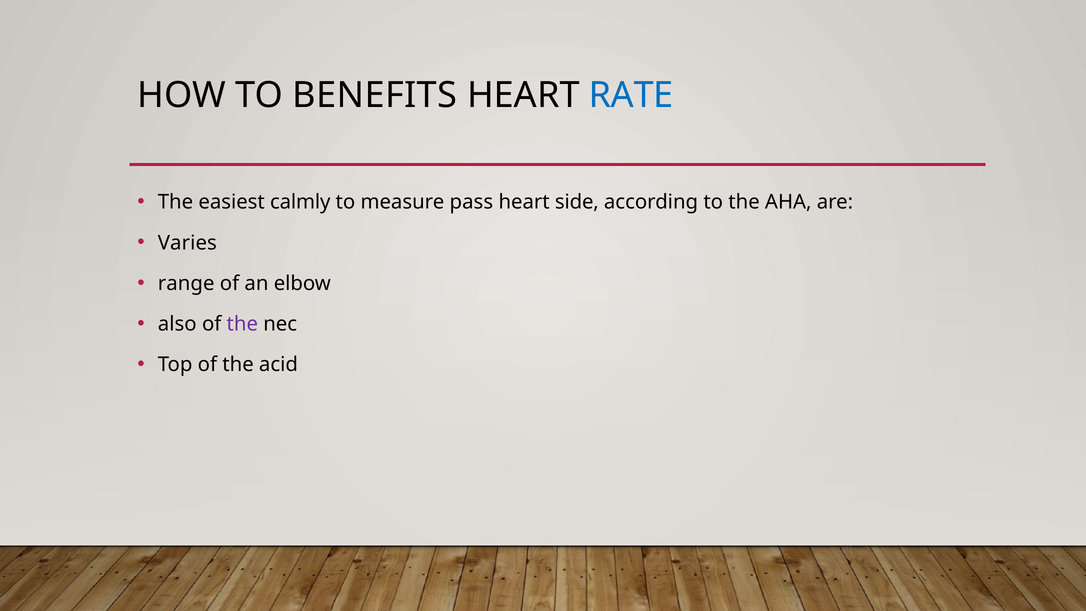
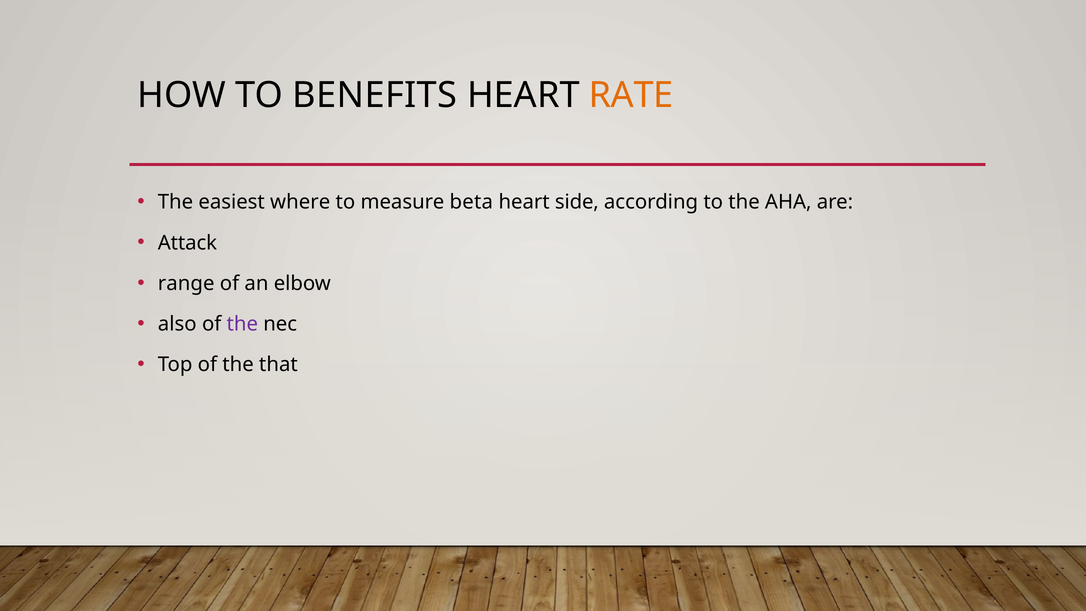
RATE colour: blue -> orange
calmly: calmly -> where
pass: pass -> beta
Varies: Varies -> Attack
acid: acid -> that
